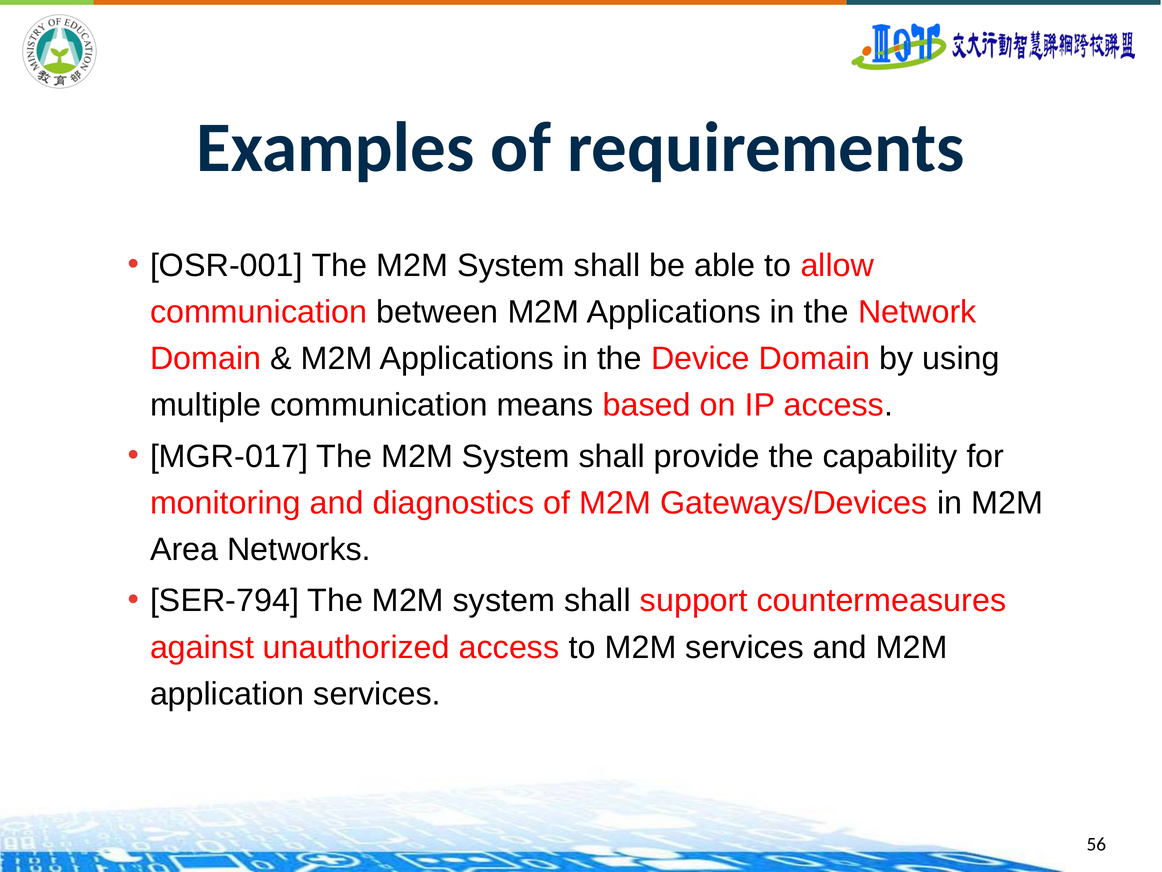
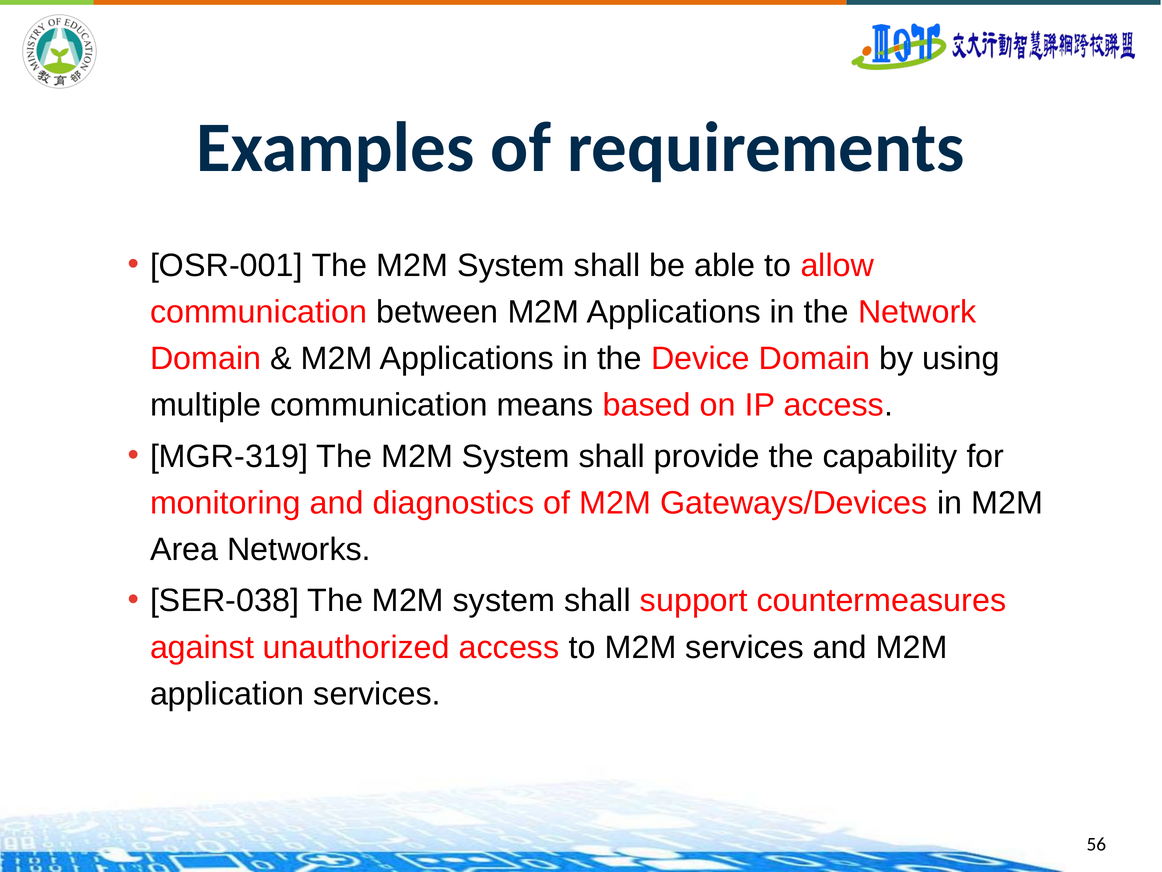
MGR-017: MGR-017 -> MGR-319
SER-794: SER-794 -> SER-038
